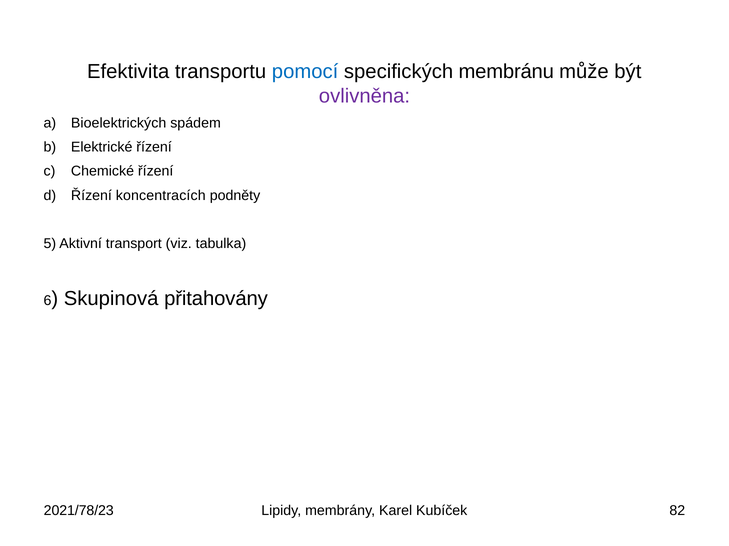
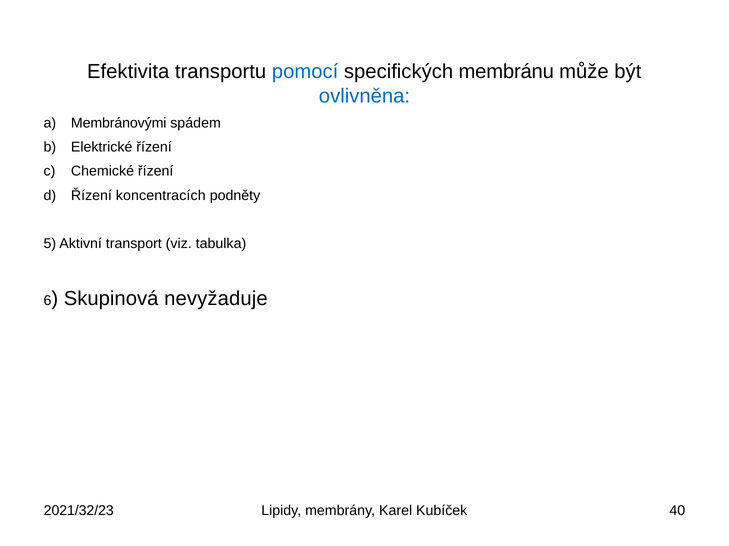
ovlivněna colour: purple -> blue
Bioelektrických: Bioelektrických -> Membránovými
přitahovány: přitahovány -> nevyžaduje
2021/78/23: 2021/78/23 -> 2021/32/23
82: 82 -> 40
